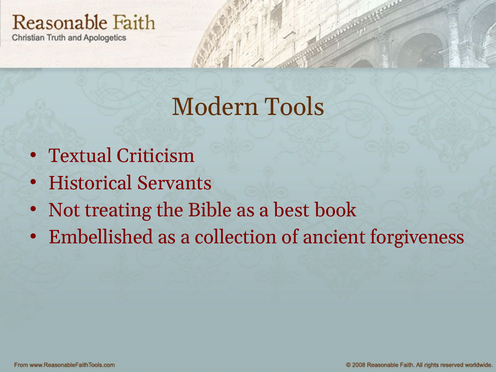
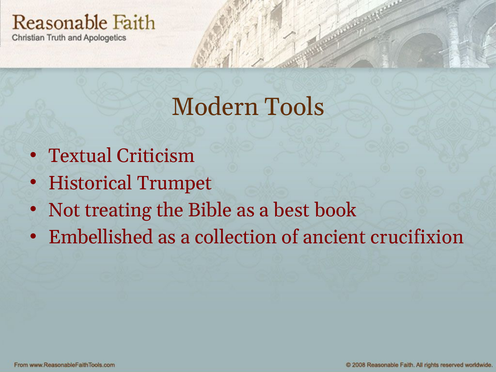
Servants: Servants -> Trumpet
forgiveness: forgiveness -> crucifixion
